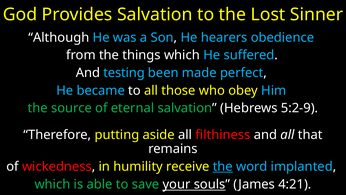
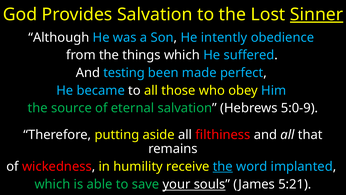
Sinner underline: none -> present
hearers: hearers -> intently
5:2-9: 5:2-9 -> 5:0-9
4:21: 4:21 -> 5:21
